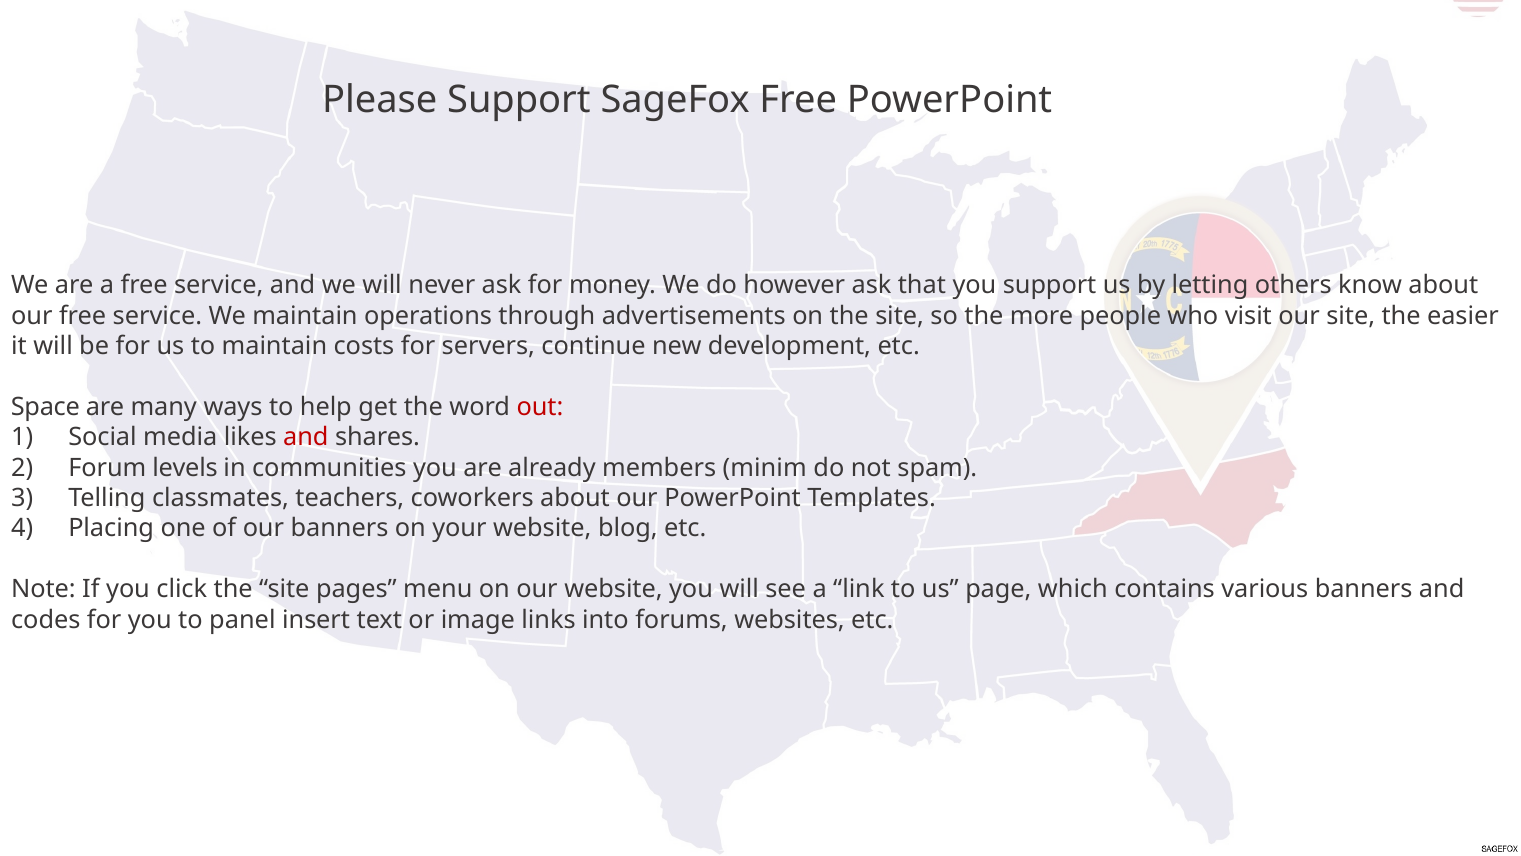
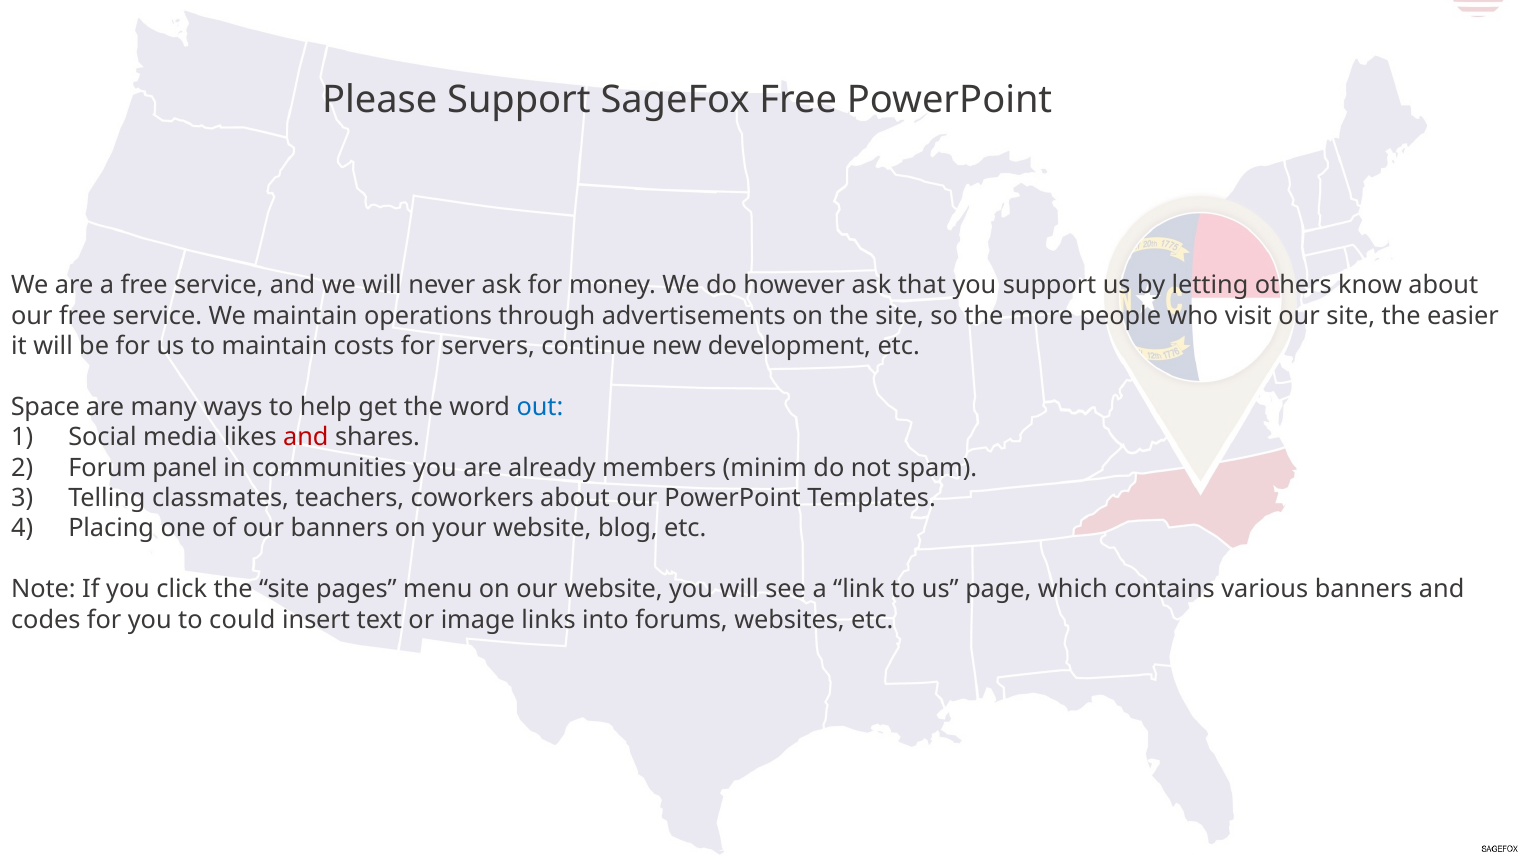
out colour: red -> blue
levels: levels -> panel
panel: panel -> could
